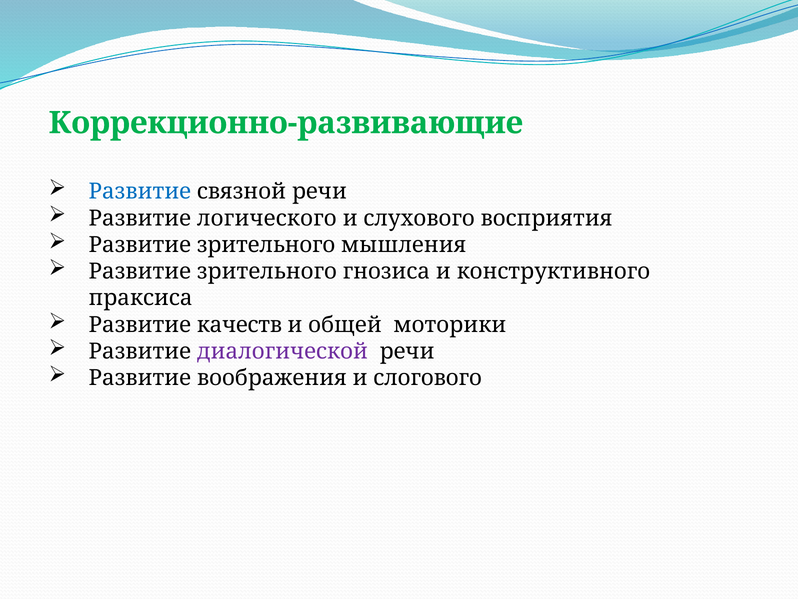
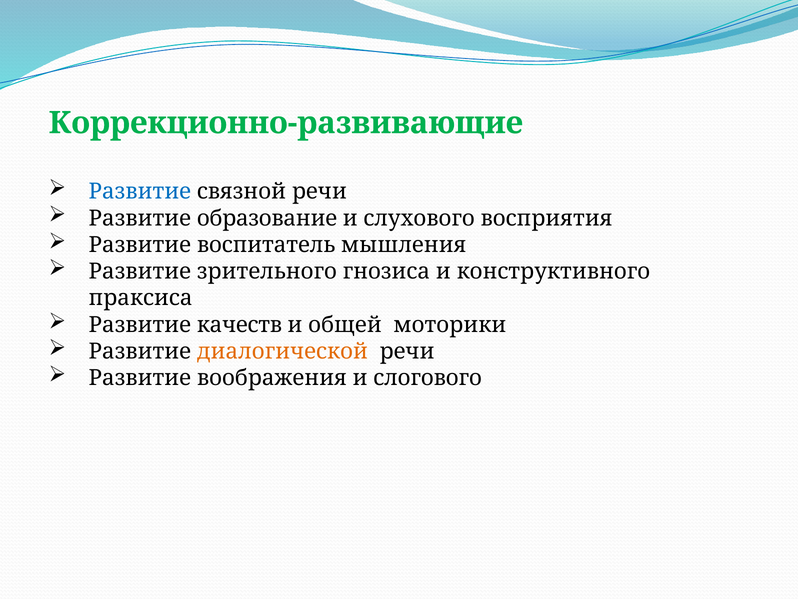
логического: логического -> образование
зрительного at (266, 245): зрительного -> воспитатель
диалогической colour: purple -> orange
